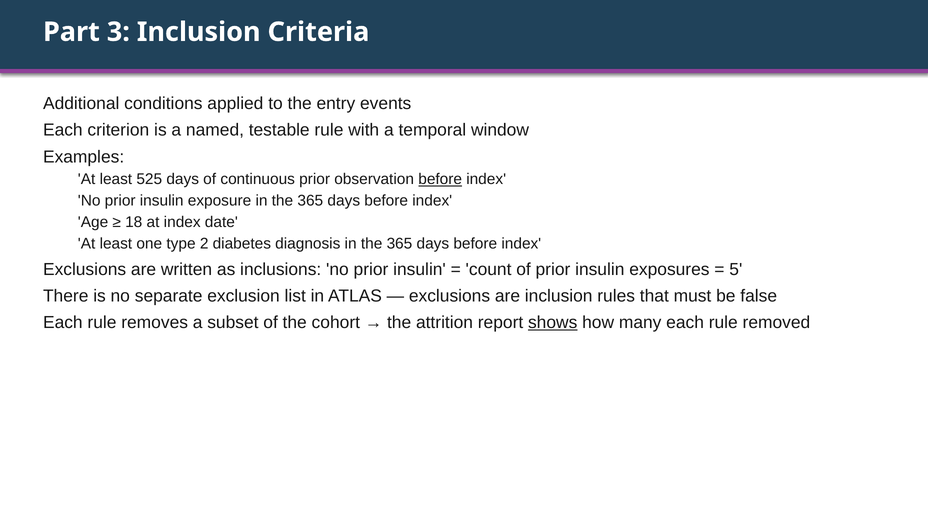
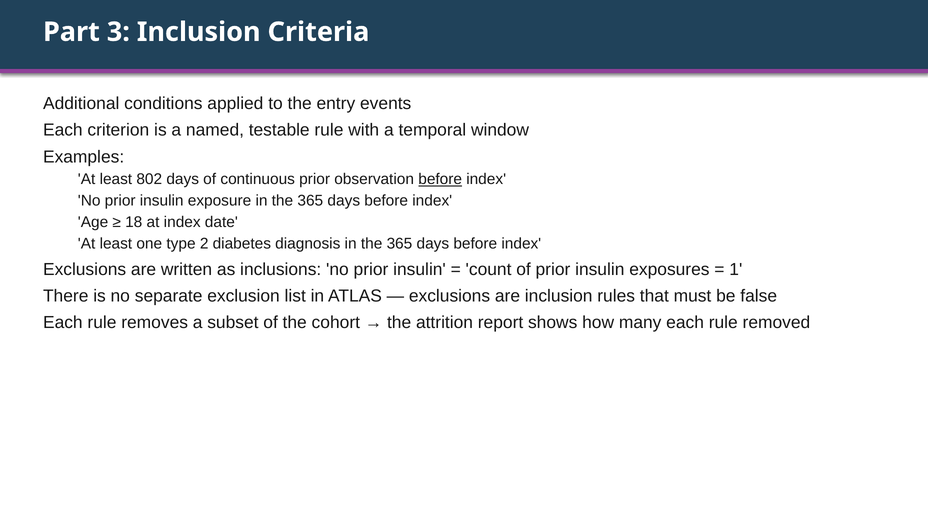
525: 525 -> 802
5: 5 -> 1
shows underline: present -> none
